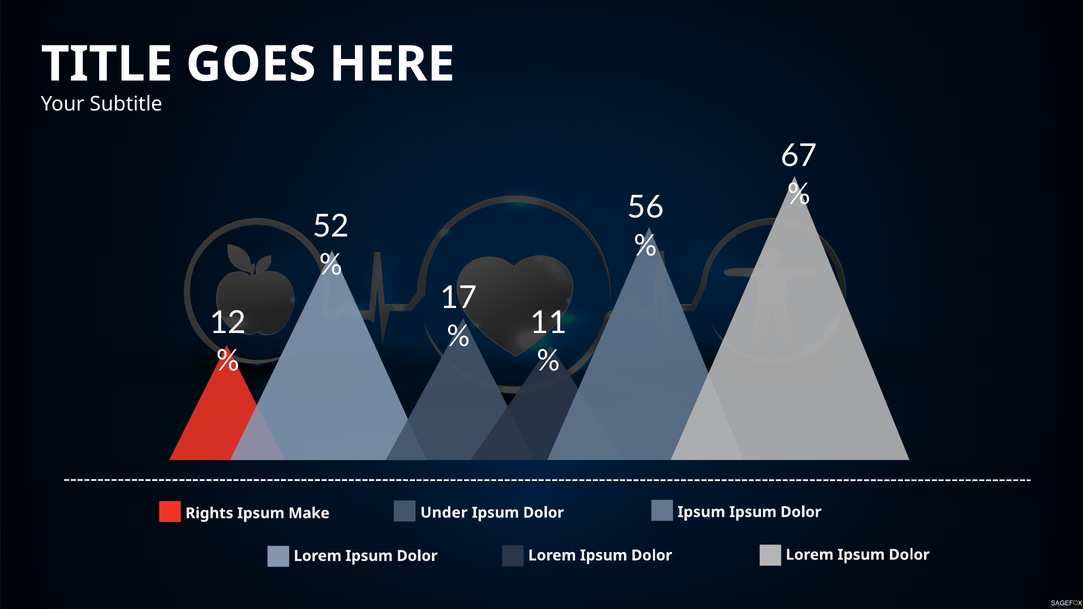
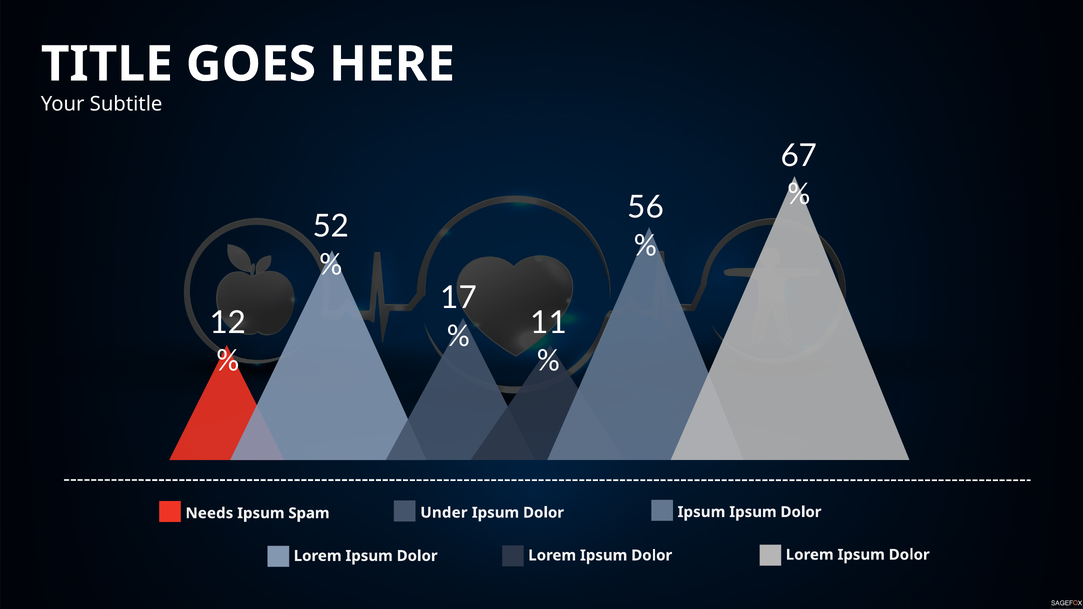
Rights: Rights -> Needs
Make: Make -> Spam
